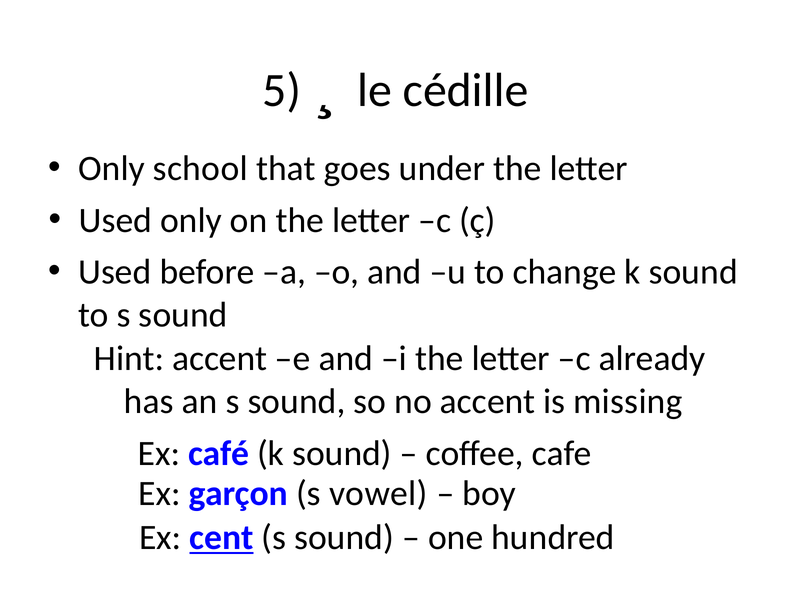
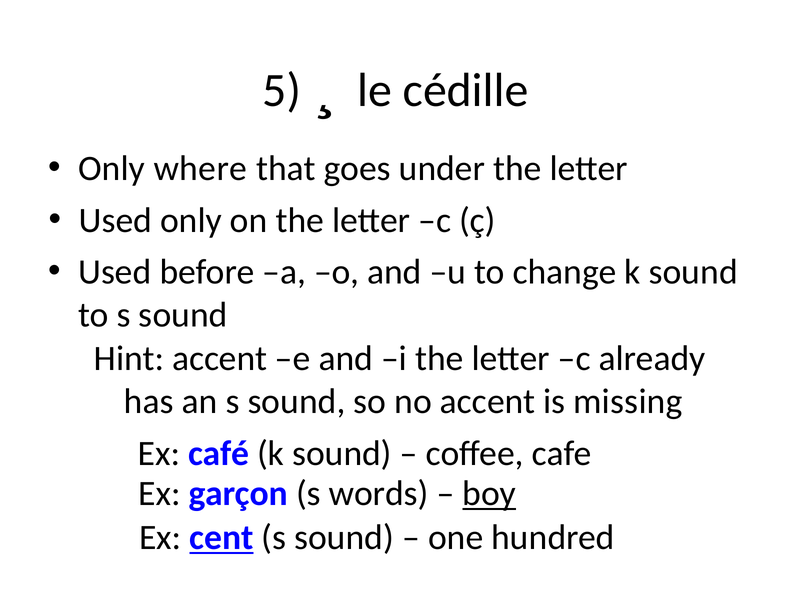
school: school -> where
vowel: vowel -> words
boy underline: none -> present
